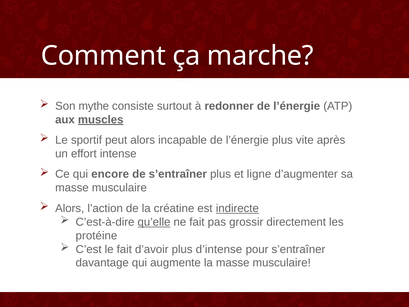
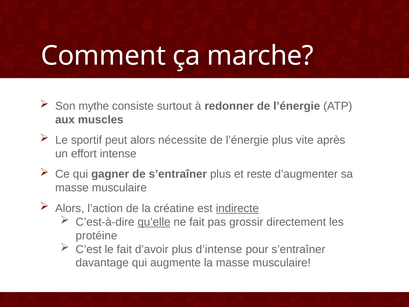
muscles underline: present -> none
incapable: incapable -> nécessite
encore: encore -> gagner
ligne: ligne -> reste
